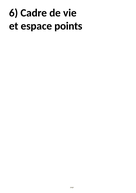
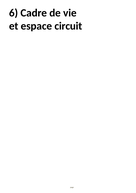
points: points -> circuit
